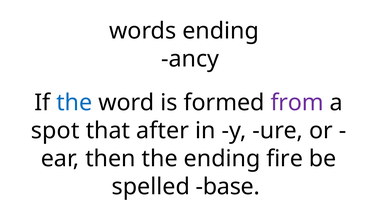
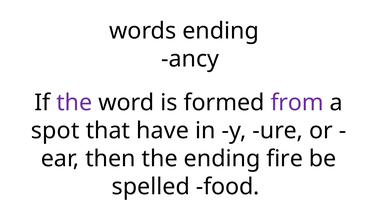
the at (74, 103) colour: blue -> purple
after: after -> have
base: base -> food
